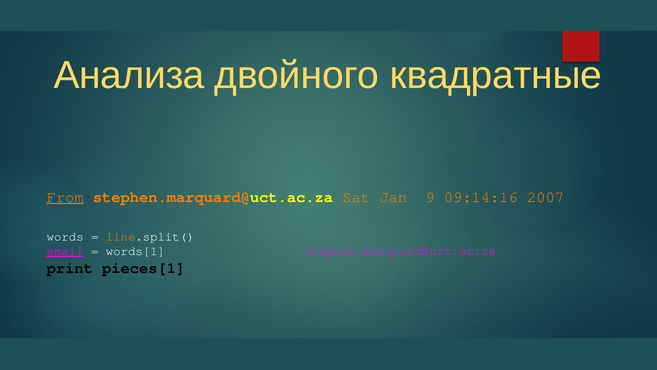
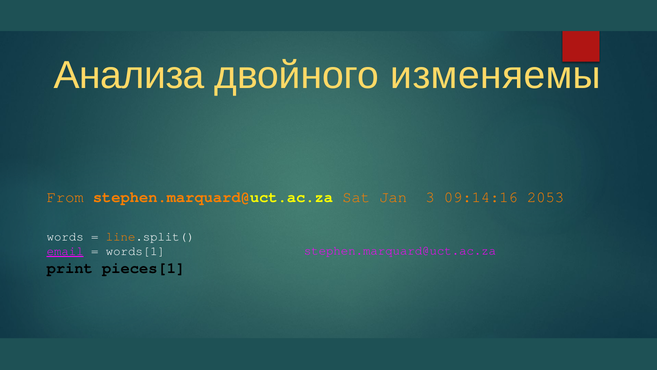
квадратные: квадратные -> изменяемы
From underline: present -> none
9: 9 -> 3
2007: 2007 -> 2053
